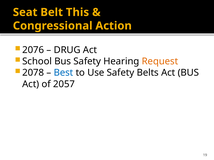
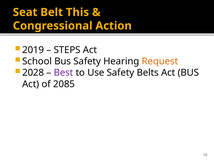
2076: 2076 -> 2019
DRUG: DRUG -> STEPS
2078: 2078 -> 2028
Best colour: blue -> purple
2057: 2057 -> 2085
